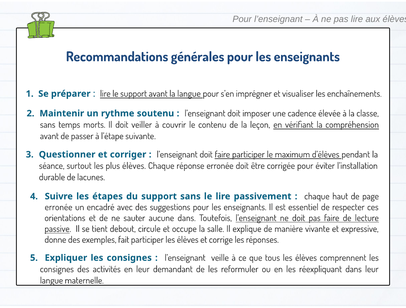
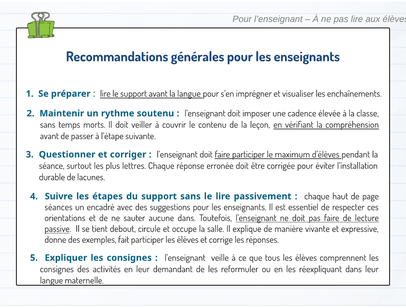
plus élèves: élèves -> lettres
erronée at (59, 207): erronée -> séances
